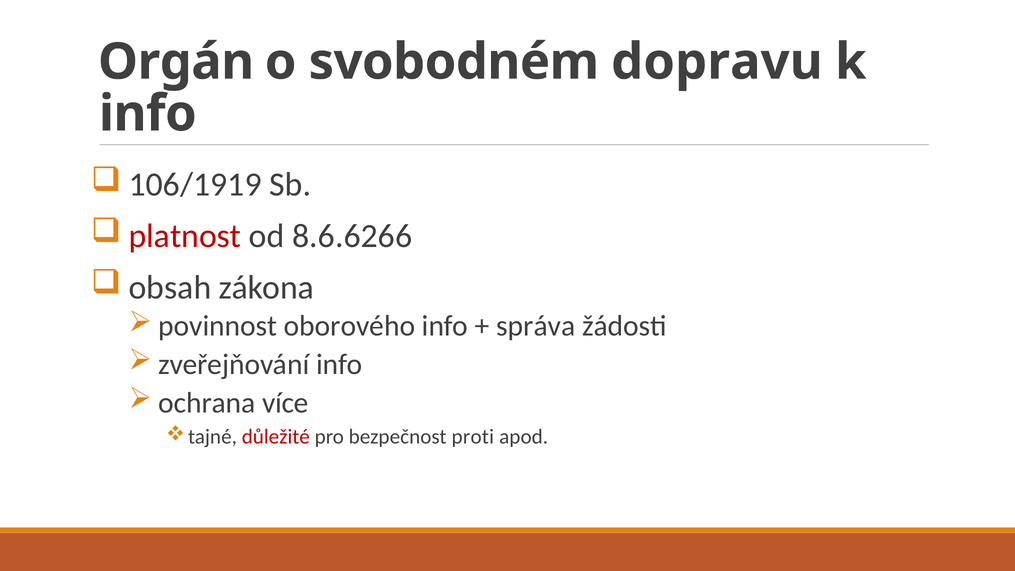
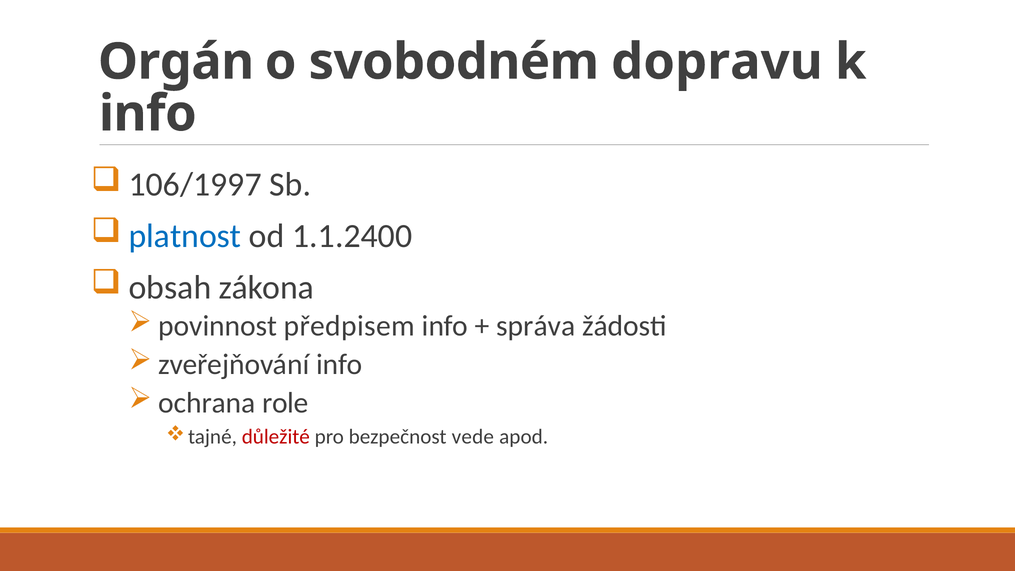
106/1919: 106/1919 -> 106/1997
platnost colour: red -> blue
8.6.6266: 8.6.6266 -> 1.1.2400
oborového: oborového -> předpisem
více: více -> role
proti: proti -> vede
